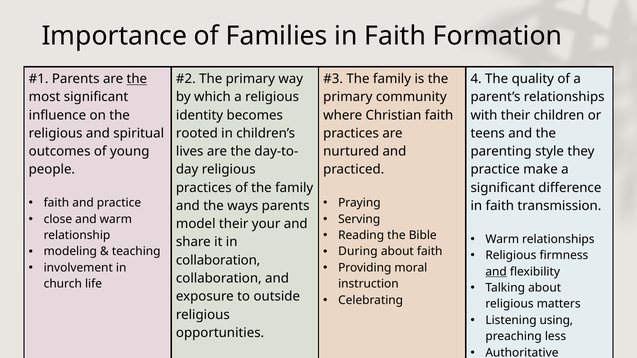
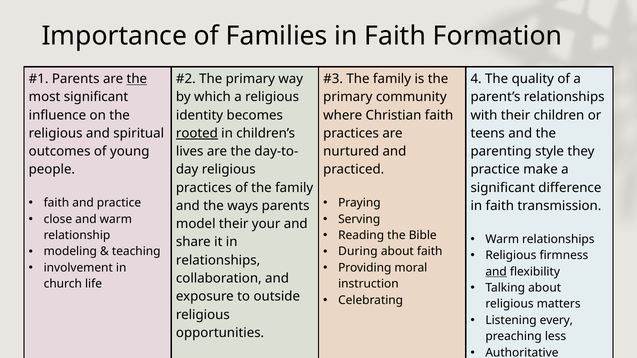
rooted underline: none -> present
collaboration at (218, 260): collaboration -> relationships
using: using -> every
